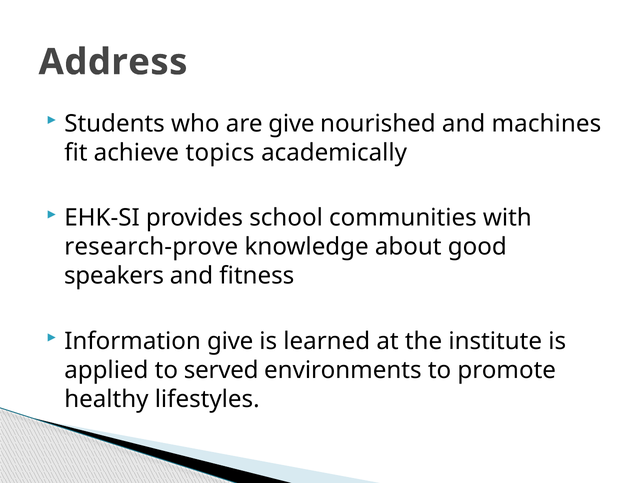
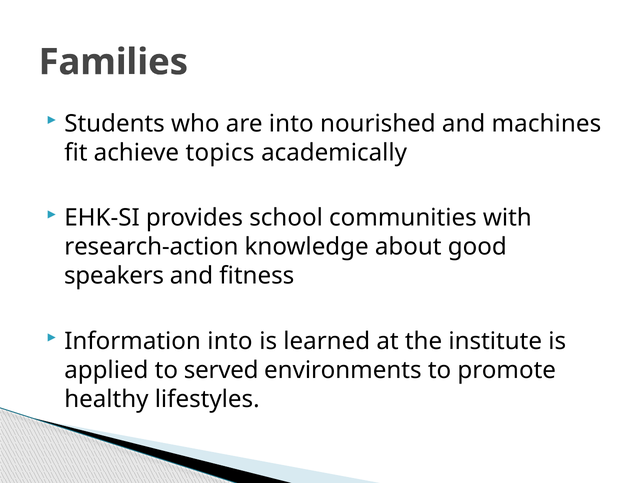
Address: Address -> Families
are give: give -> into
research-prove: research-prove -> research-action
Information give: give -> into
